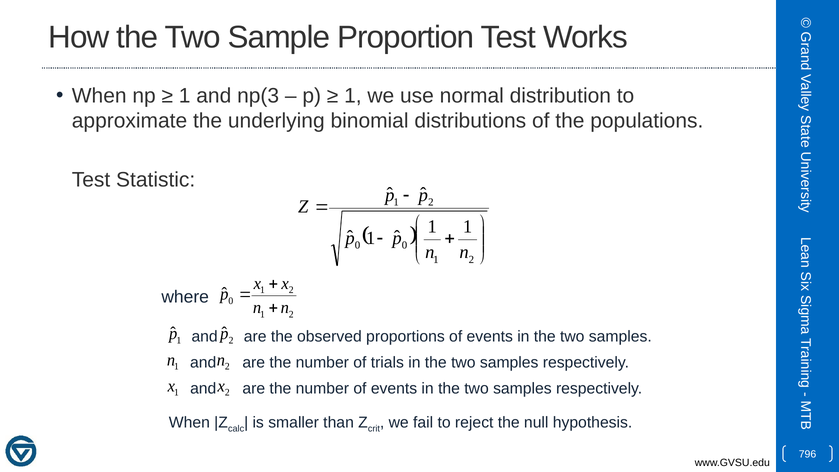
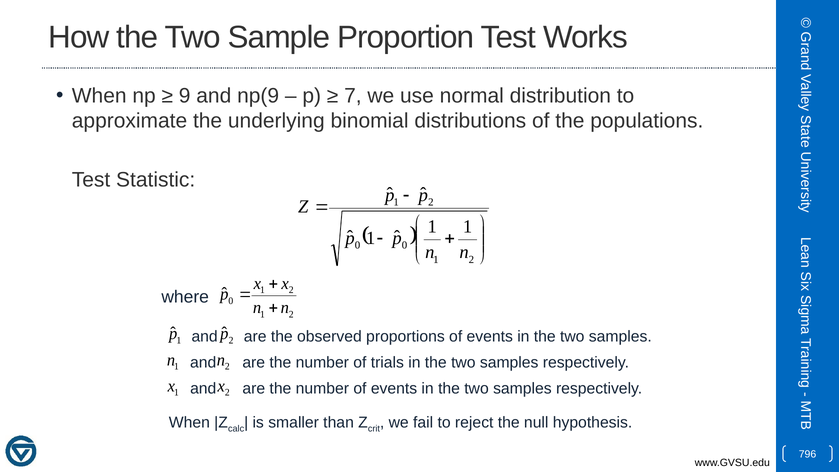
1 at (185, 96): 1 -> 9
np(3: np(3 -> np(9
1 at (353, 96): 1 -> 7
